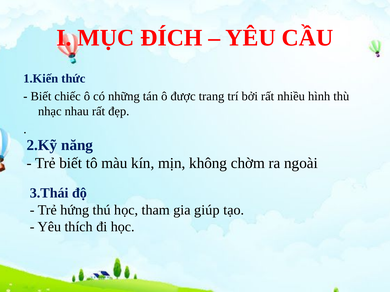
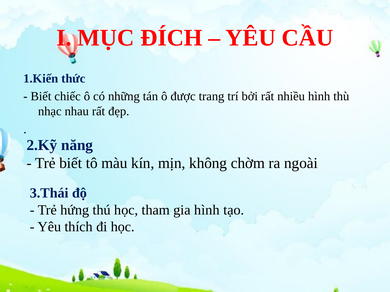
gia giúp: giúp -> hình
